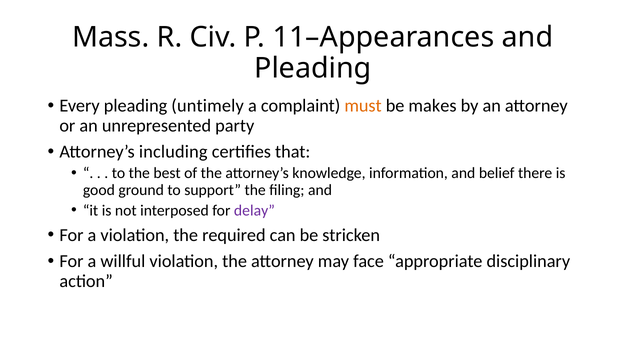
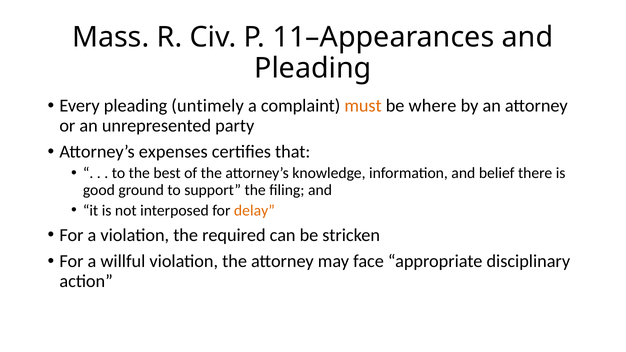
makes: makes -> where
including: including -> expenses
delay colour: purple -> orange
